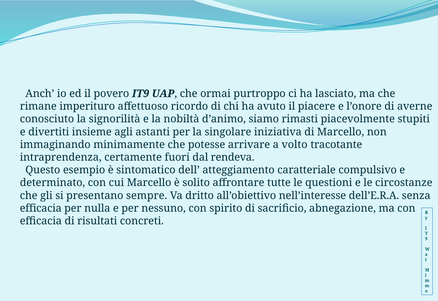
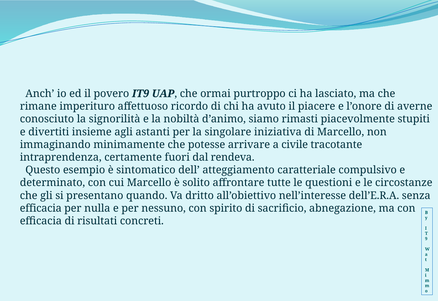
volto: volto -> civile
sempre: sempre -> quando
